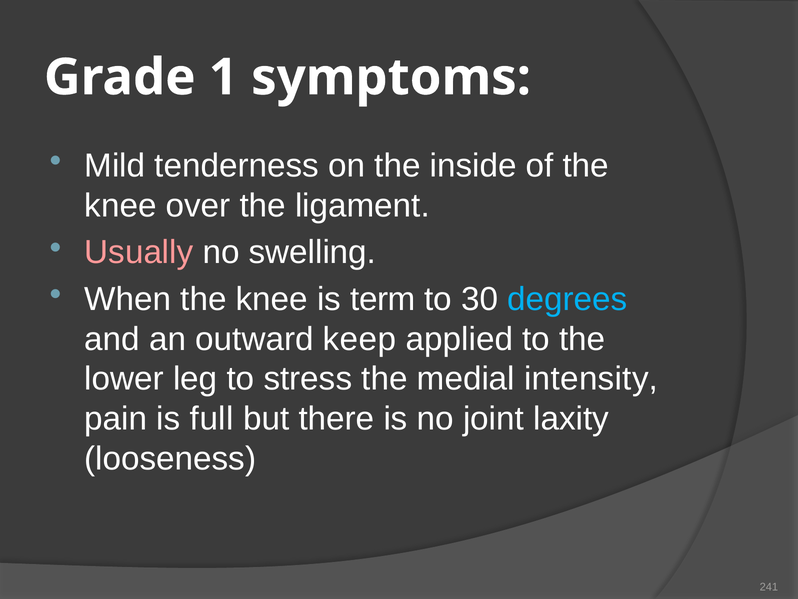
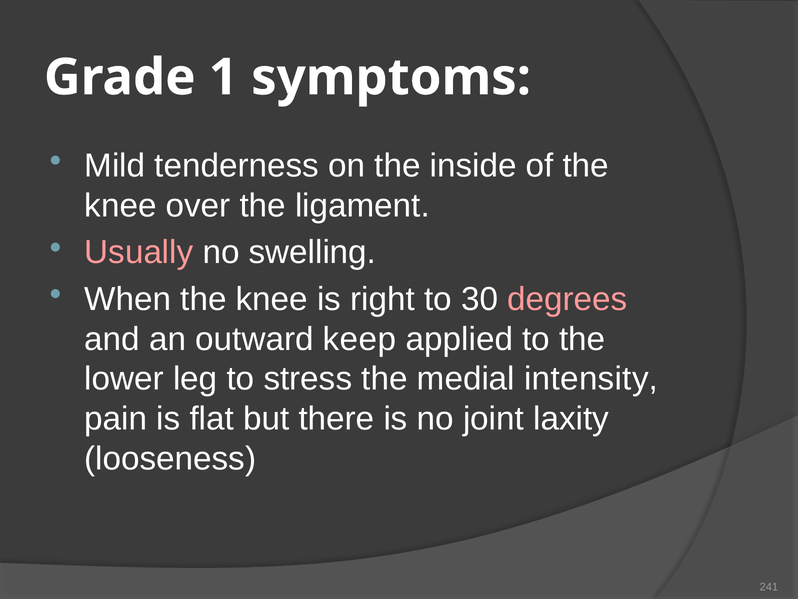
term: term -> right
degrees colour: light blue -> pink
full: full -> flat
